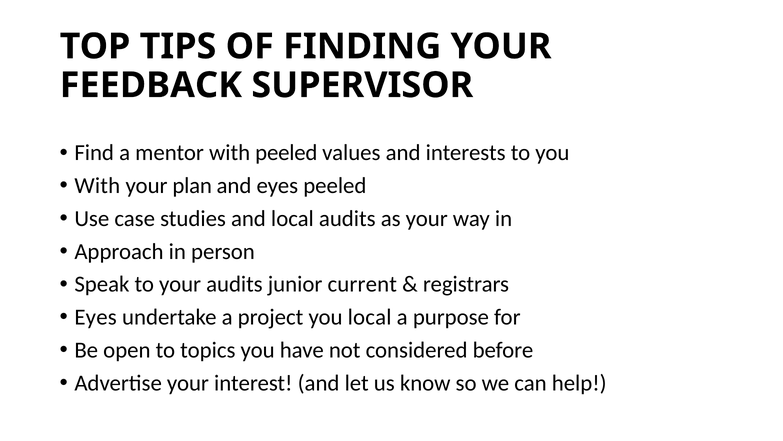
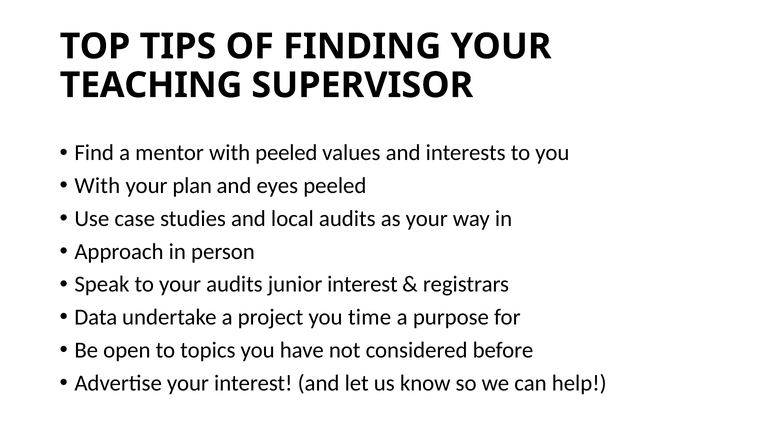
FEEDBACK: FEEDBACK -> TEACHING
junior current: current -> interest
Eyes at (96, 317): Eyes -> Data
you local: local -> time
